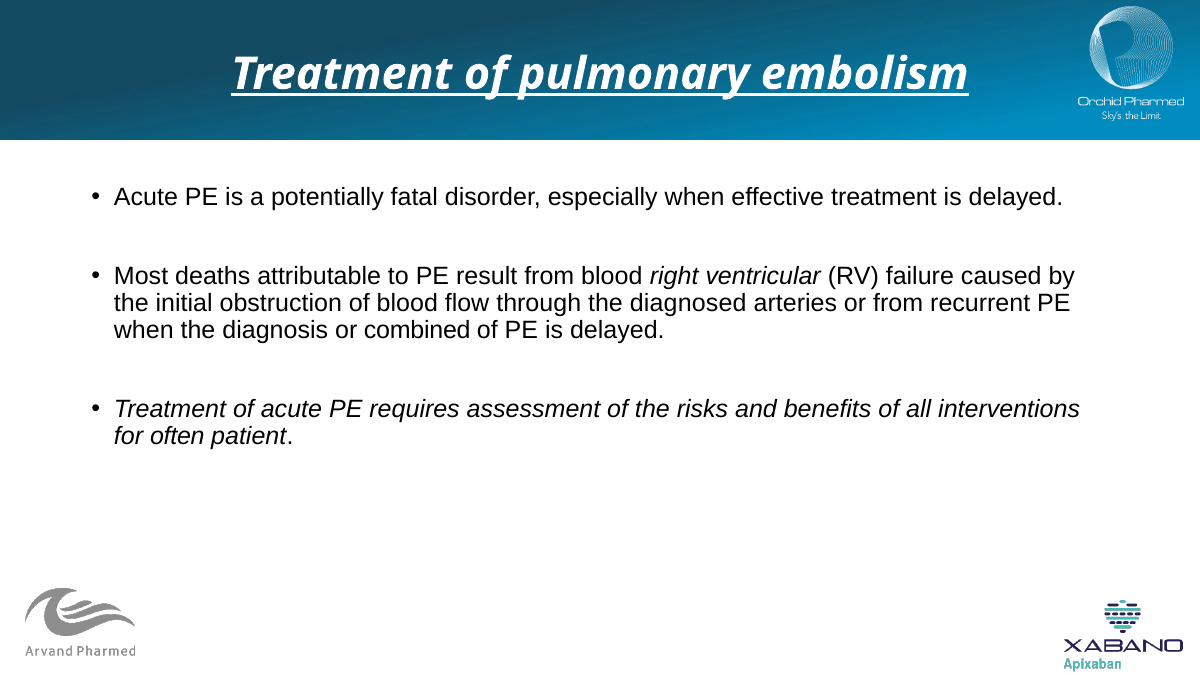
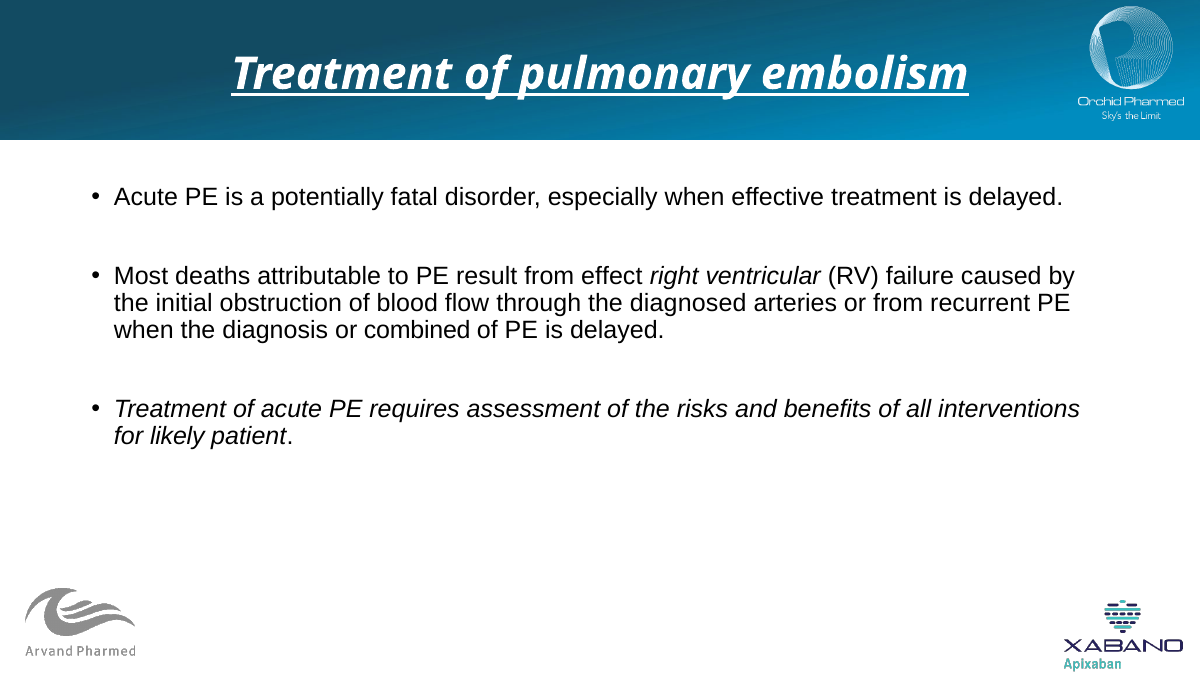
from blood: blood -> effect
often: often -> likely
